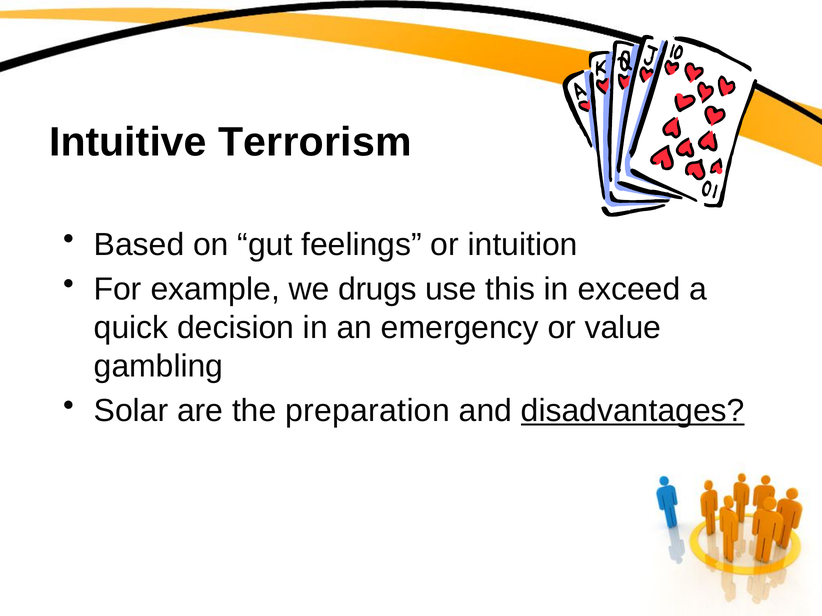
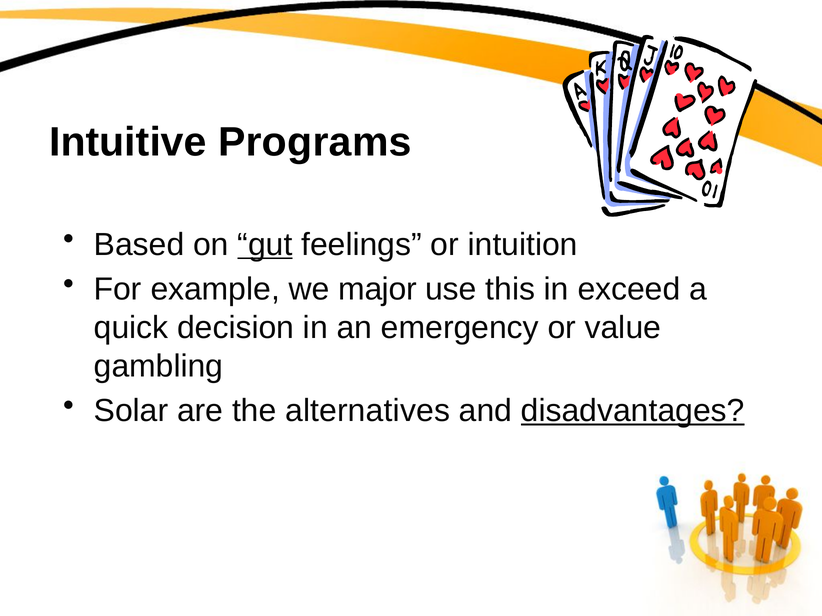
Terrorism: Terrorism -> Programs
gut underline: none -> present
drugs: drugs -> major
preparation: preparation -> alternatives
